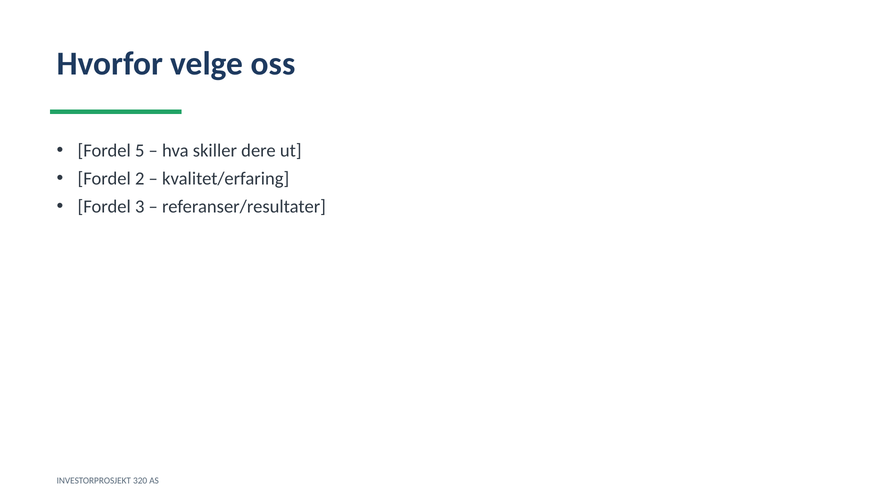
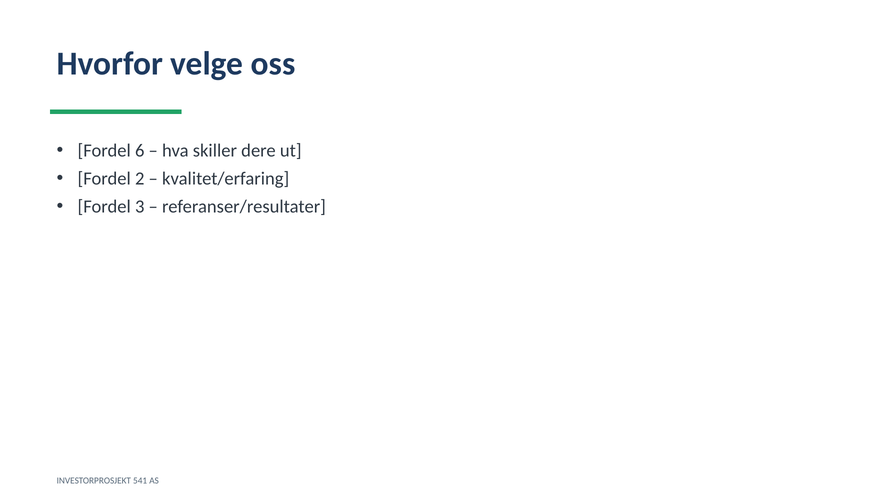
5: 5 -> 6
320: 320 -> 541
